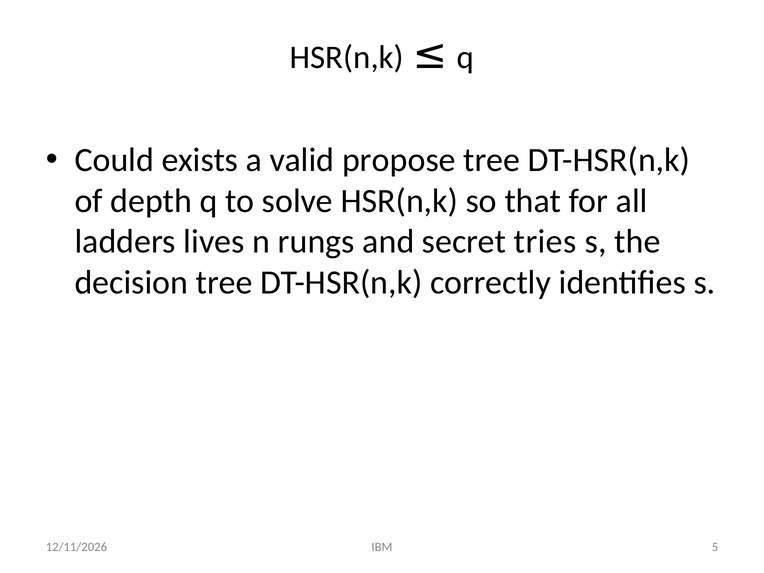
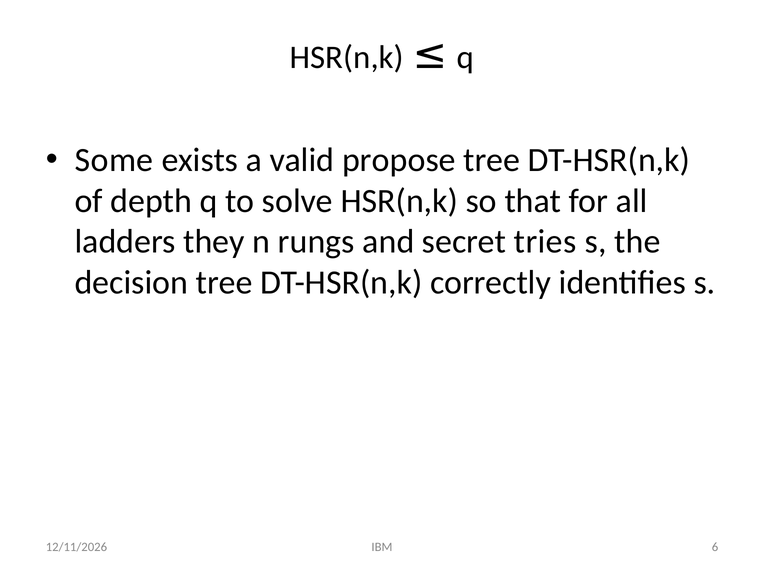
Could: Could -> Some
lives: lives -> they
5: 5 -> 6
